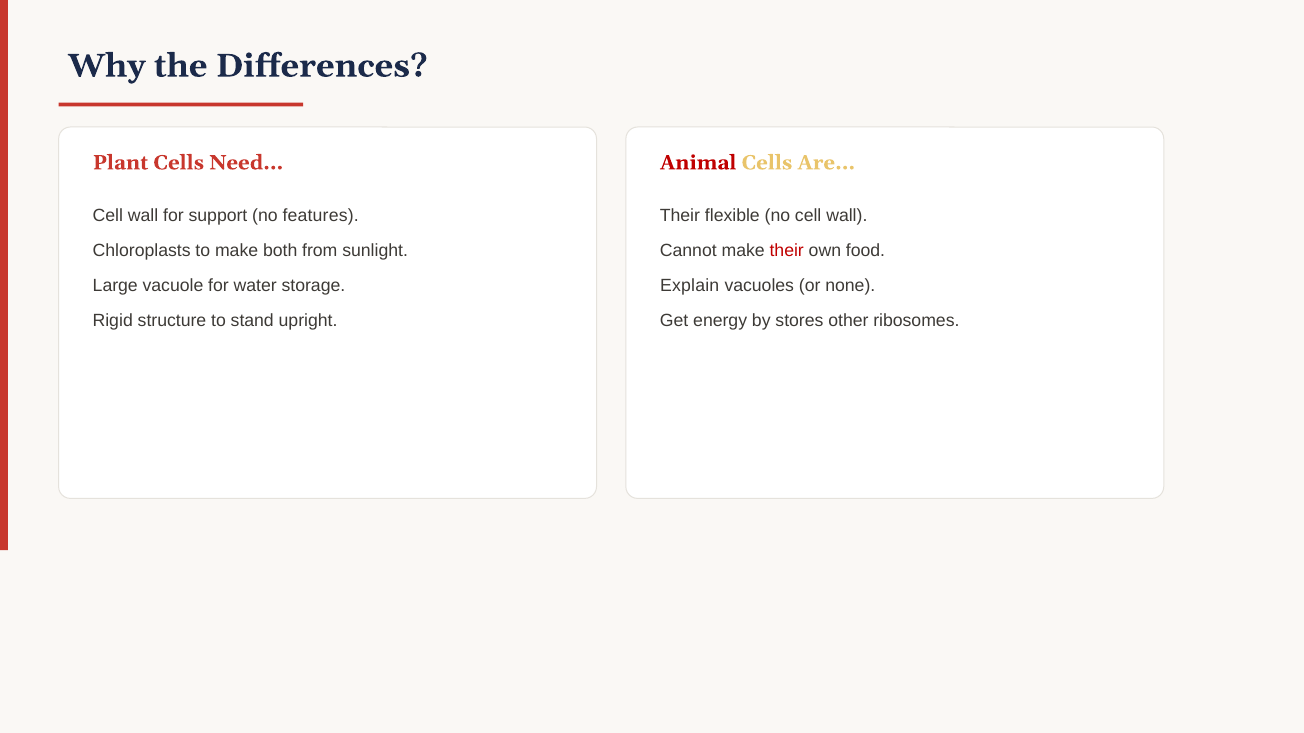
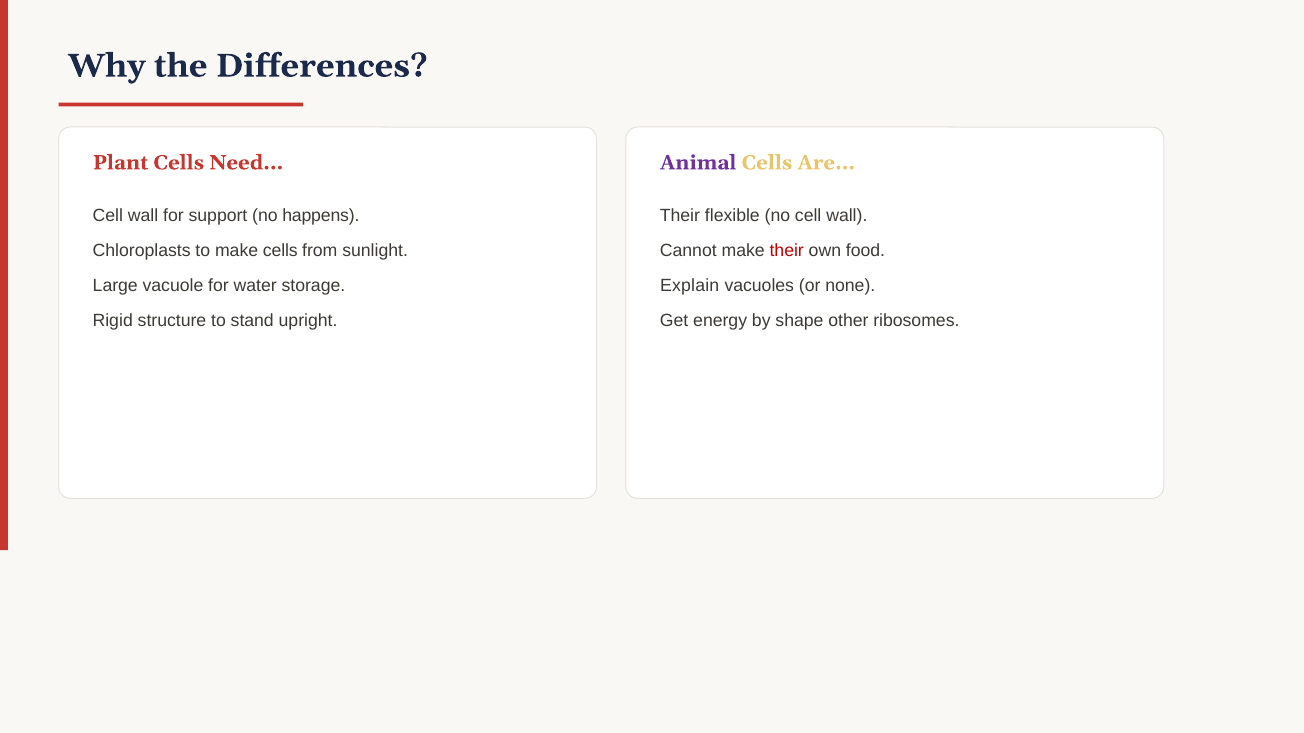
Animal colour: red -> purple
features: features -> happens
make both: both -> cells
stores: stores -> shape
